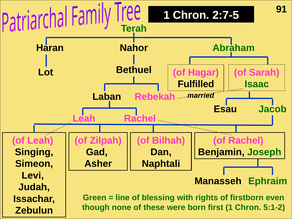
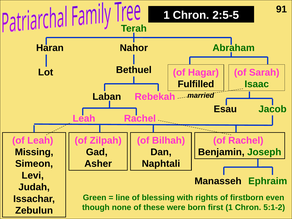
2:7-5: 2:7-5 -> 2:5-5
Singing: Singing -> Missing
